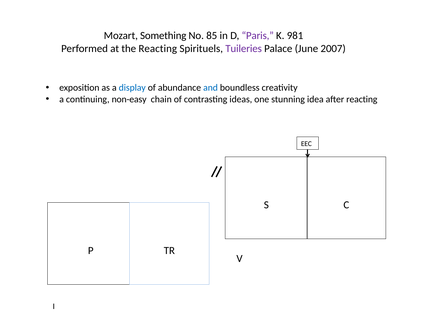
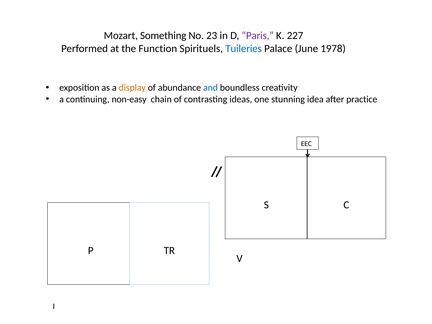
85: 85 -> 23
981: 981 -> 227
the Reacting: Reacting -> Function
Tuileries colour: purple -> blue
2007: 2007 -> 1978
display colour: blue -> orange
after reacting: reacting -> practice
